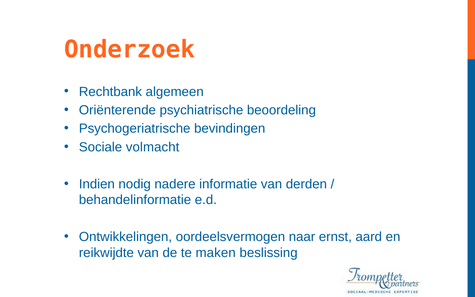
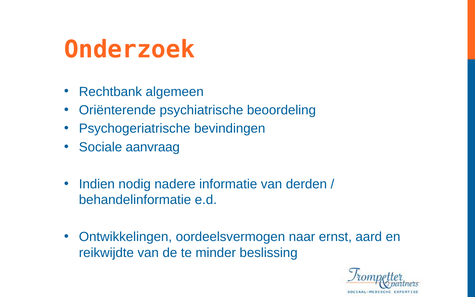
volmacht: volmacht -> aanvraag
maken: maken -> minder
